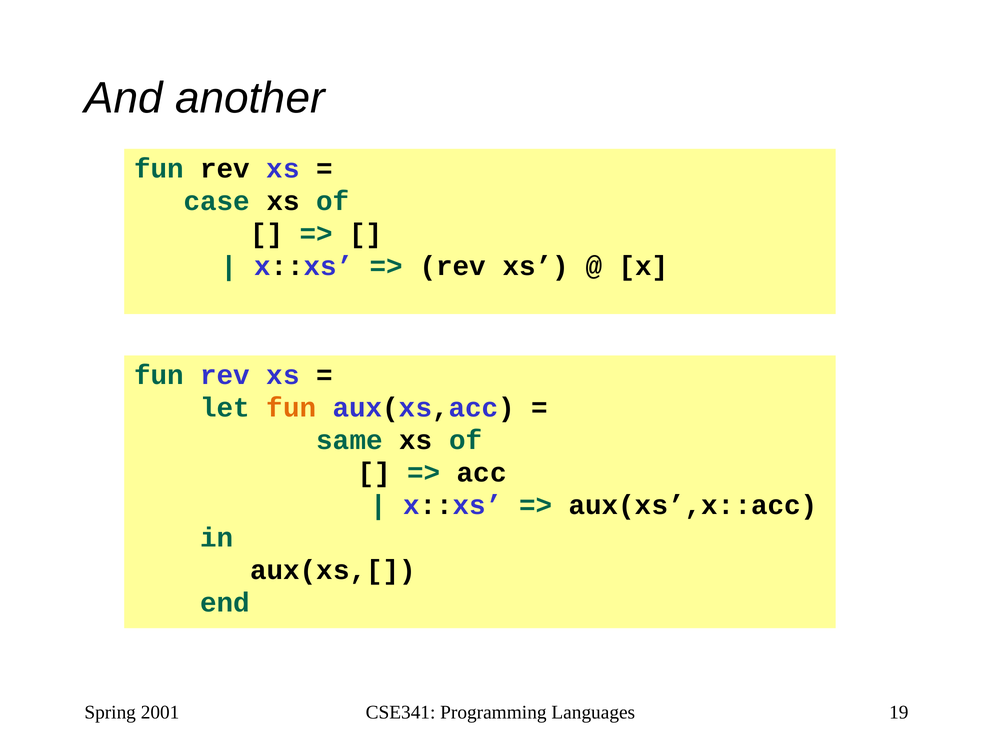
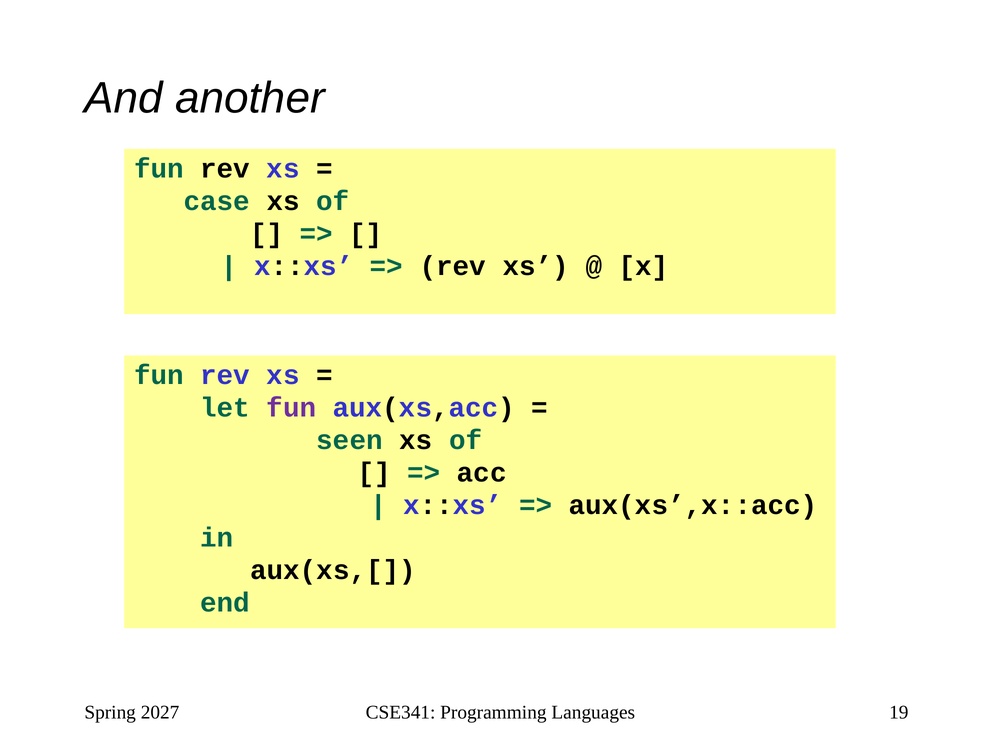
fun at (291, 408) colour: orange -> purple
same: same -> seen
2001: 2001 -> 2027
